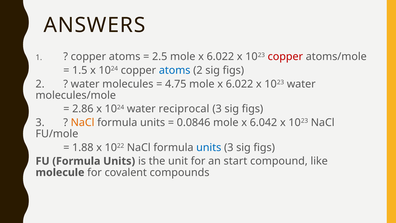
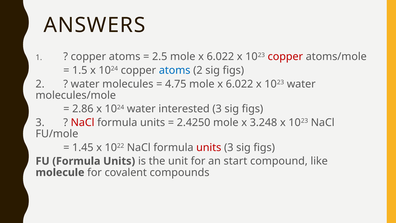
reciprocal: reciprocal -> interested
NaCl at (83, 122) colour: orange -> red
0.0846: 0.0846 -> 2.4250
6.042: 6.042 -> 3.248
1.88: 1.88 -> 1.45
units at (209, 147) colour: blue -> red
